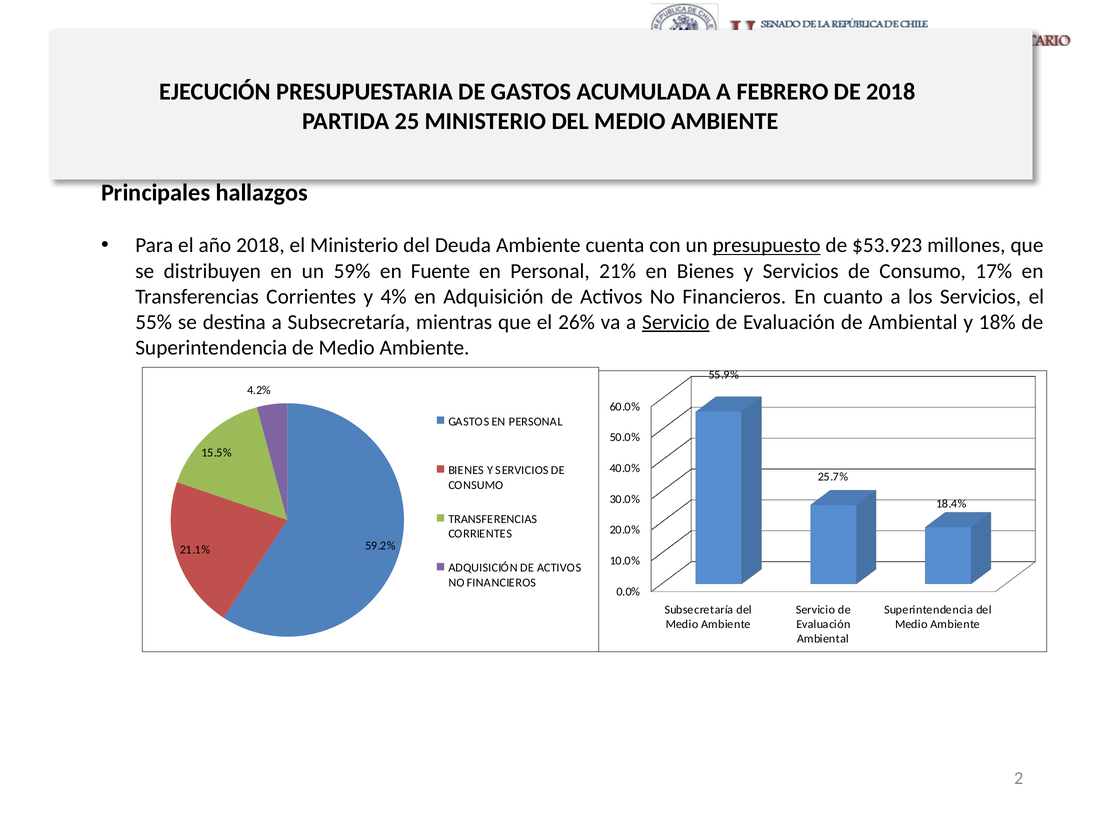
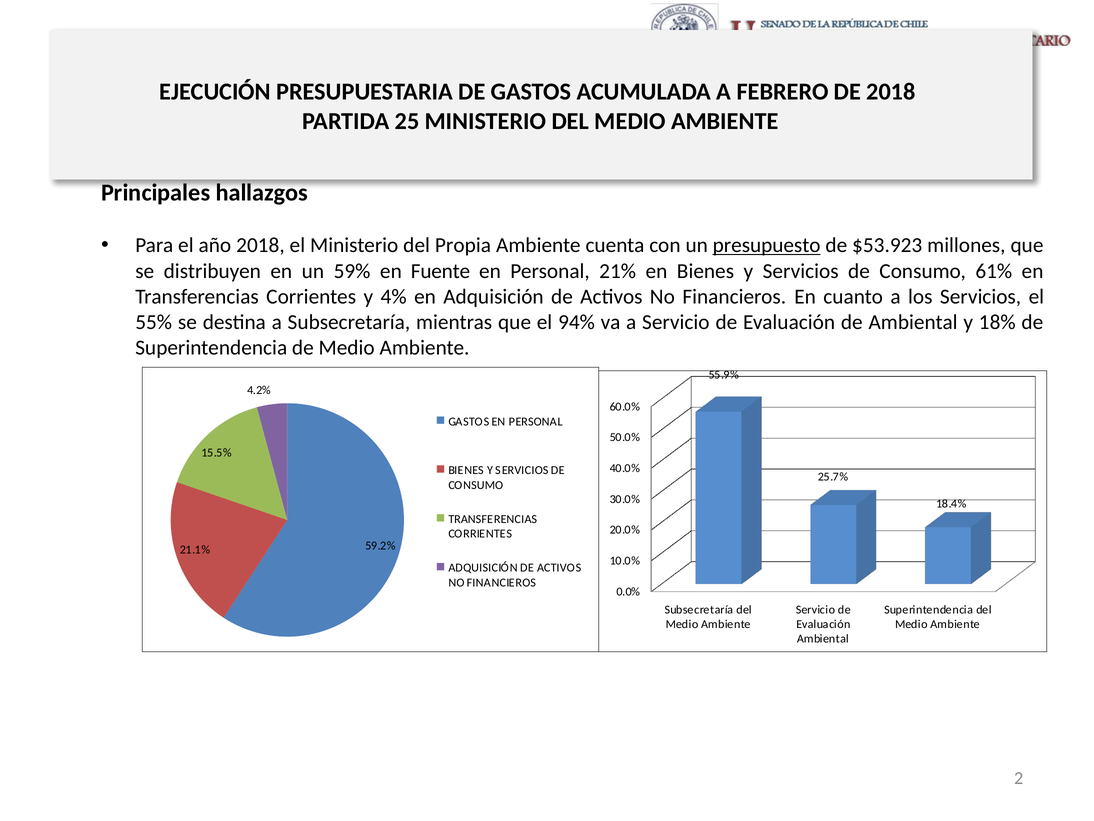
Deuda: Deuda -> Propia
17%: 17% -> 61%
26%: 26% -> 94%
Servicio at (676, 322) underline: present -> none
